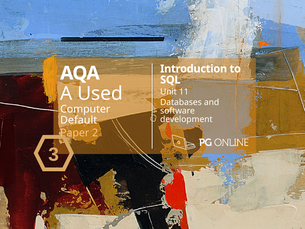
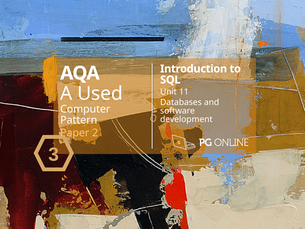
Default: Default -> Pattern
